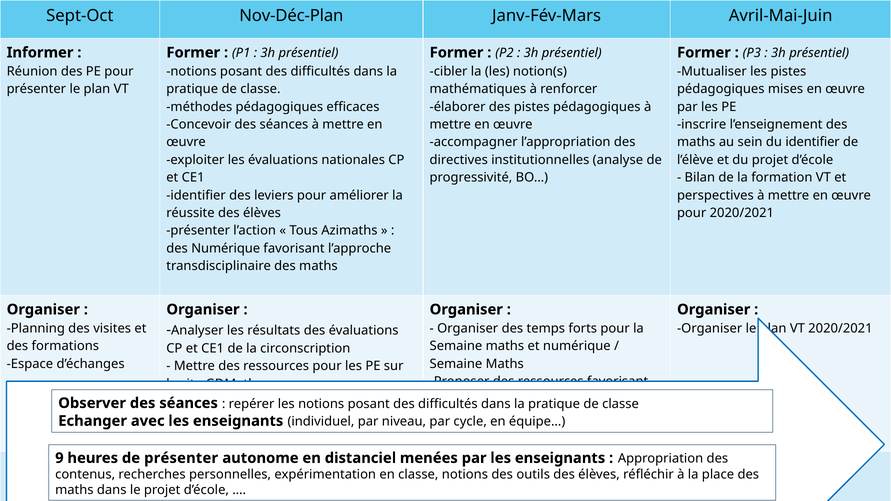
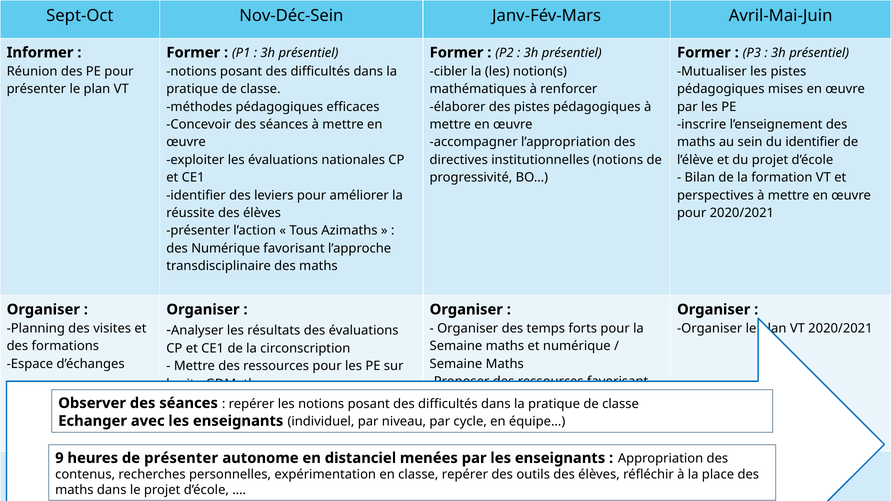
Nov-Déc-Plan: Nov-Déc-Plan -> Nov-Déc-Sein
institutionnelles analyse: analyse -> notions
classe notions: notions -> repérer
